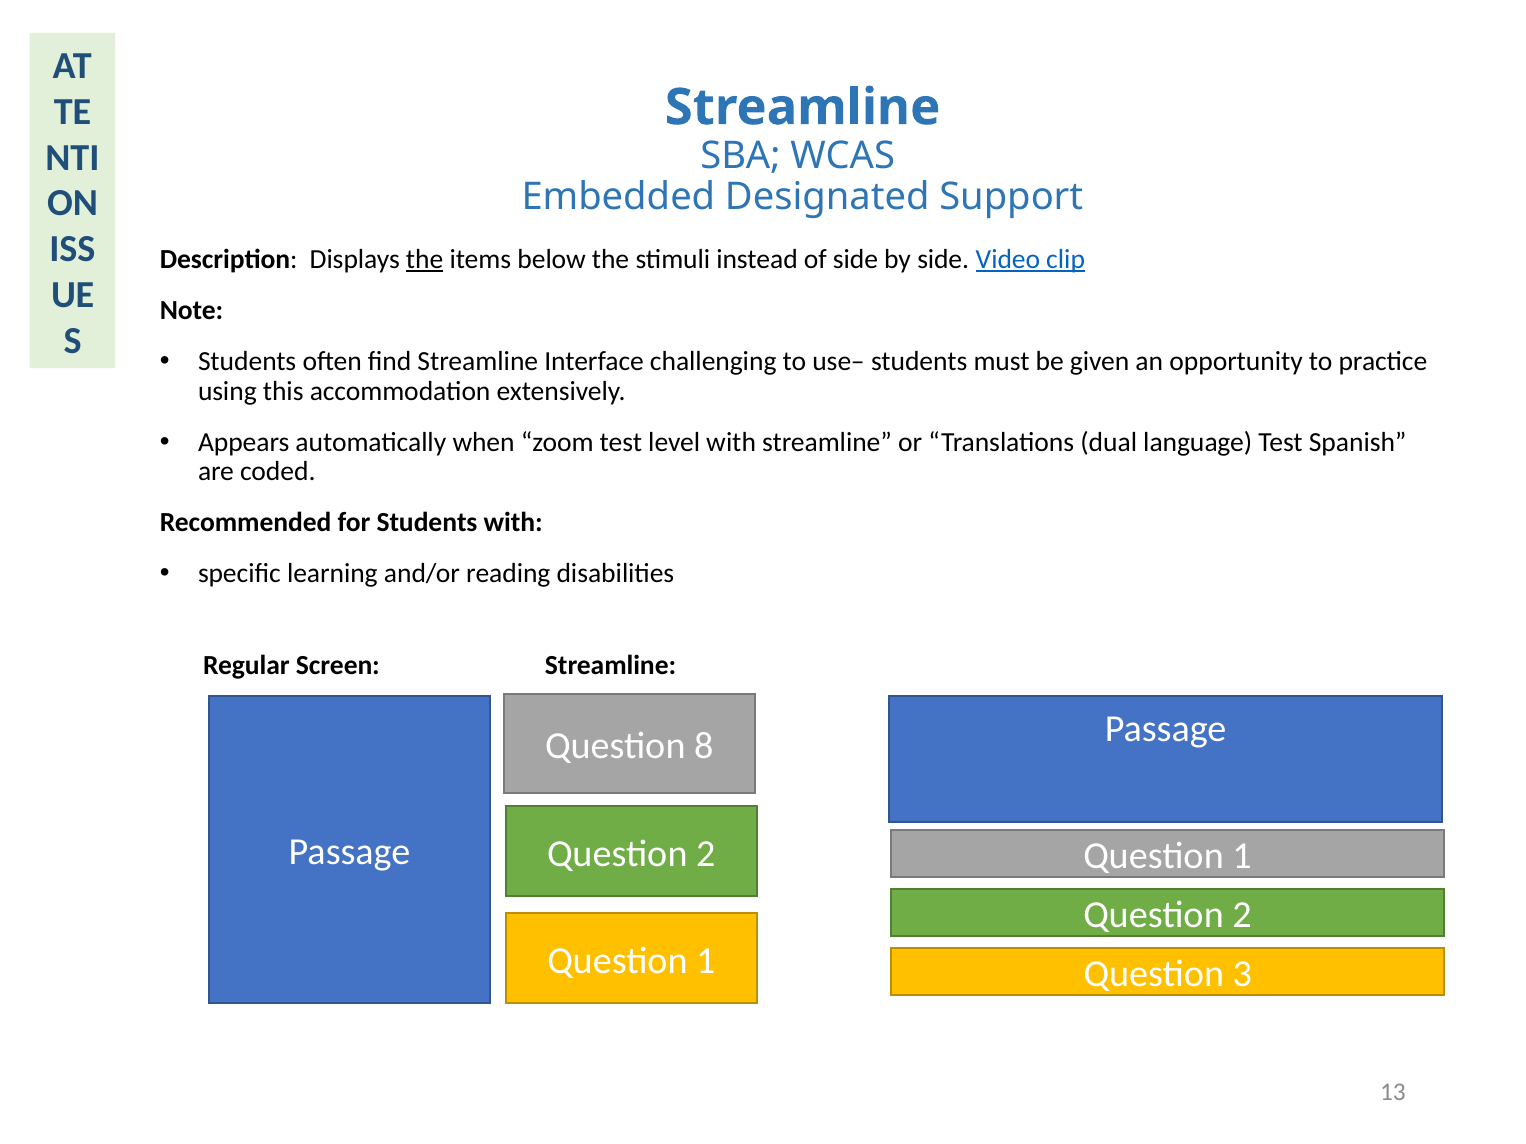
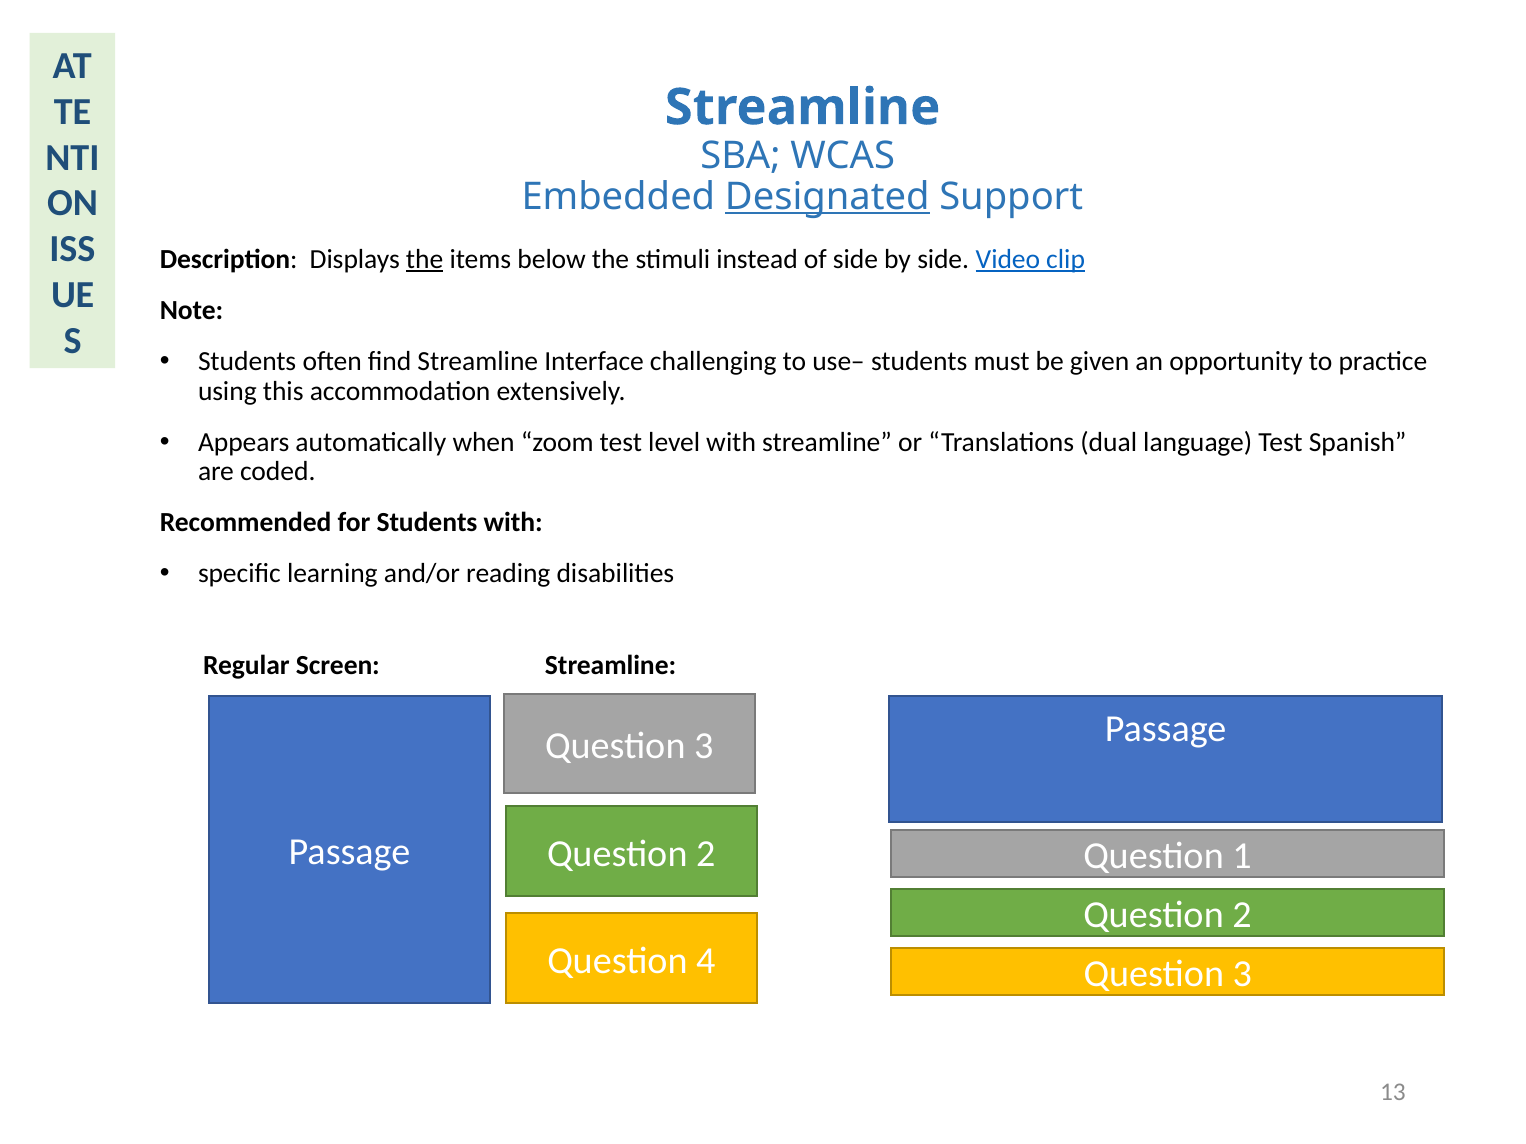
Designated underline: none -> present
8 at (704, 747): 8 -> 3
1 at (706, 961): 1 -> 4
